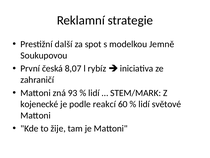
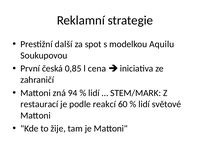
Jemně: Jemně -> Aquilu
8,07: 8,07 -> 0,85
rybíz: rybíz -> cena
93: 93 -> 94
kojenecké: kojenecké -> restaurací
